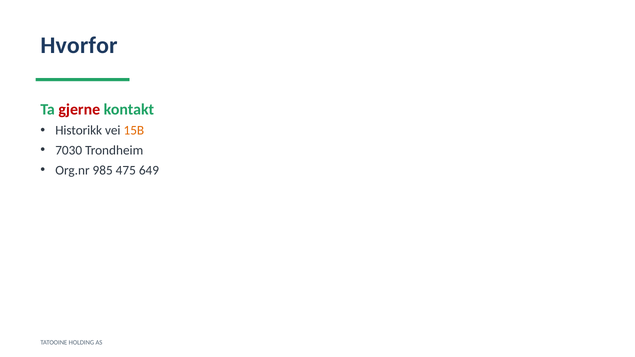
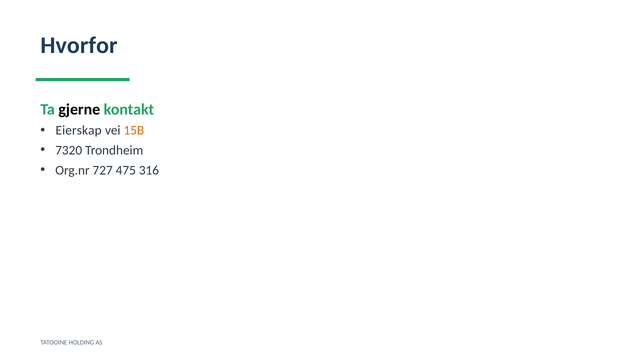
gjerne colour: red -> black
Historikk: Historikk -> Eierskap
7030: 7030 -> 7320
985: 985 -> 727
649: 649 -> 316
